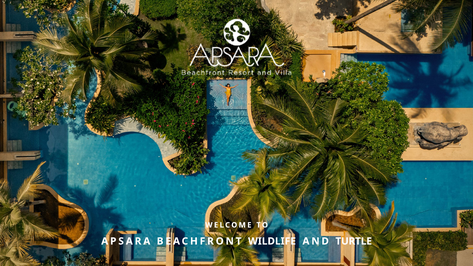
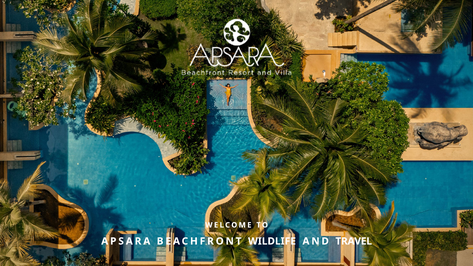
TURTLE: TURTLE -> TRAVEL
